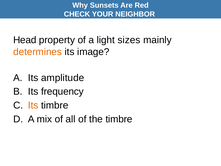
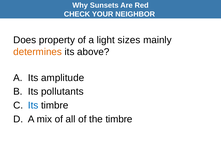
Head: Head -> Does
image: image -> above
frequency: frequency -> pollutants
Its at (33, 105) colour: orange -> blue
